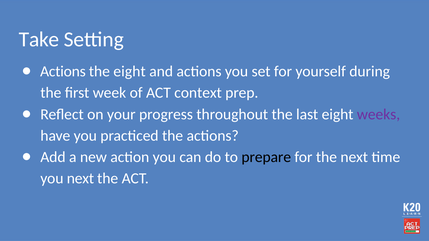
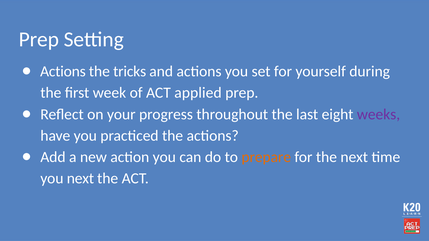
Take at (39, 40): Take -> Prep
the eight: eight -> tricks
context: context -> applied
prepare colour: black -> orange
